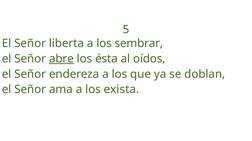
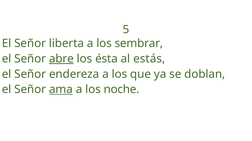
oídos: oídos -> estás
ama underline: none -> present
exista: exista -> noche
